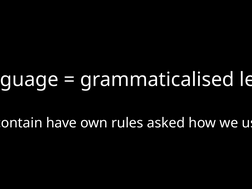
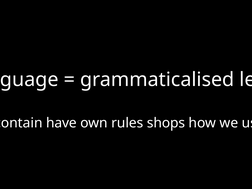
asked: asked -> shops
